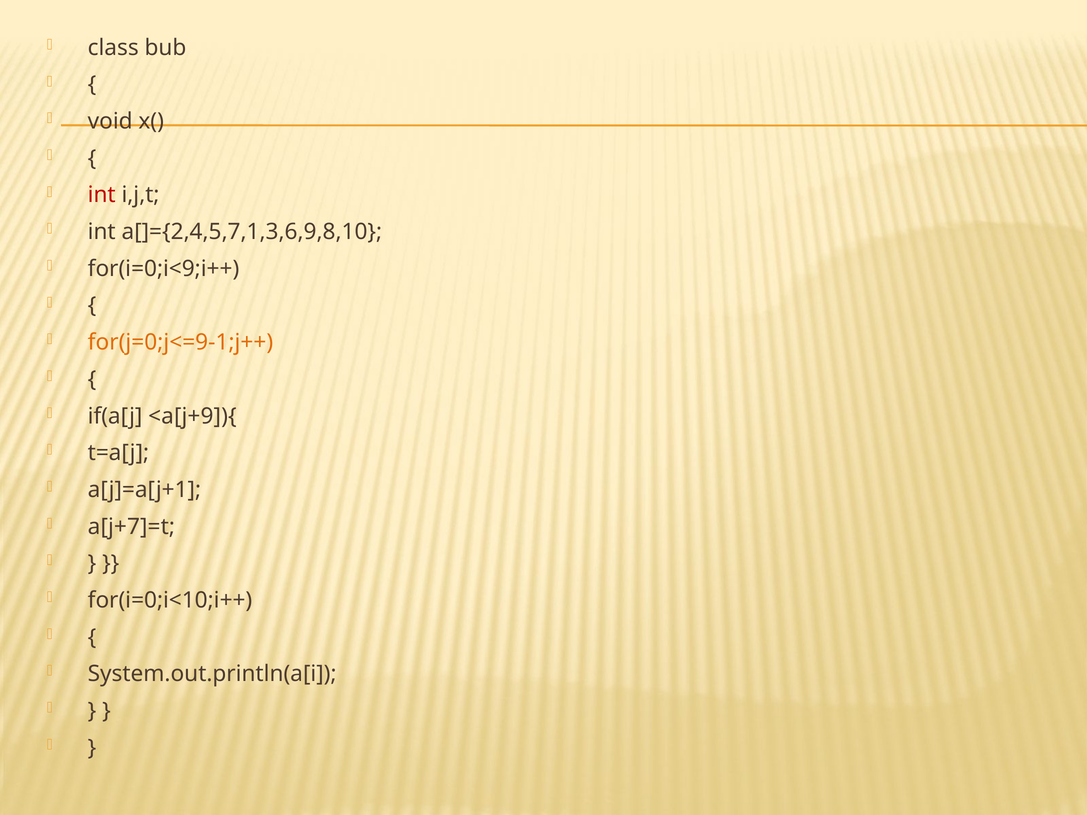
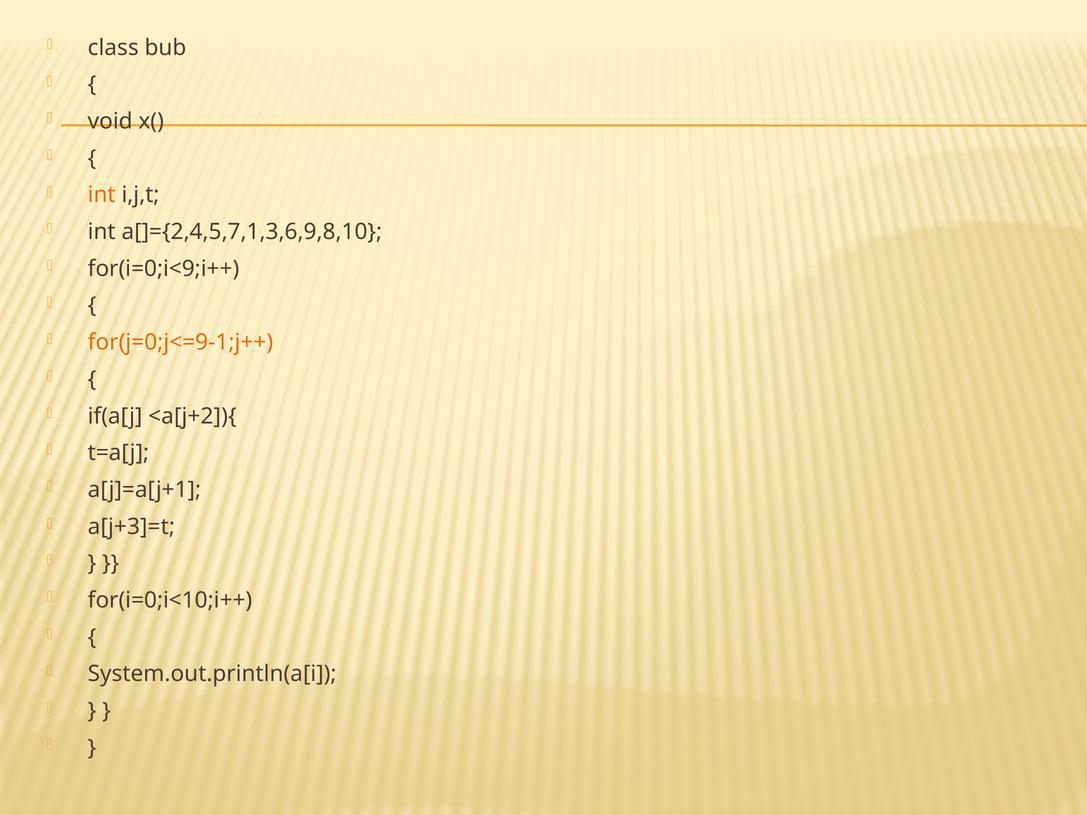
int at (102, 195) colour: red -> orange
<a[j+9]){: <a[j+9]){ -> <a[j+2]){
a[j+7]=t: a[j+7]=t -> a[j+3]=t
